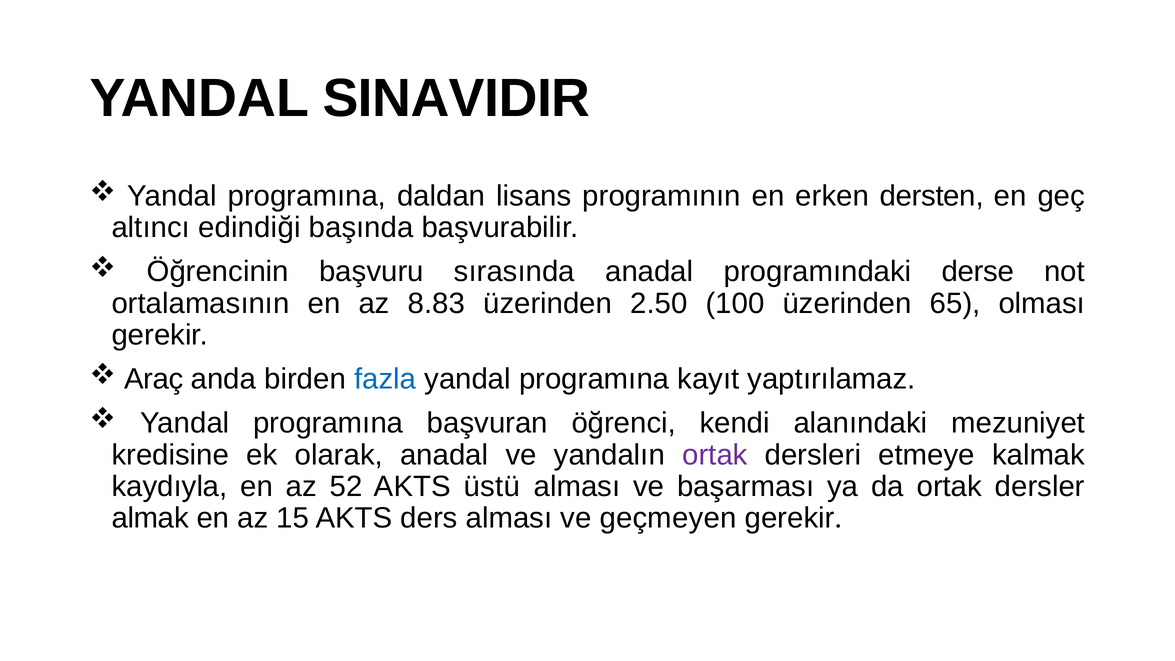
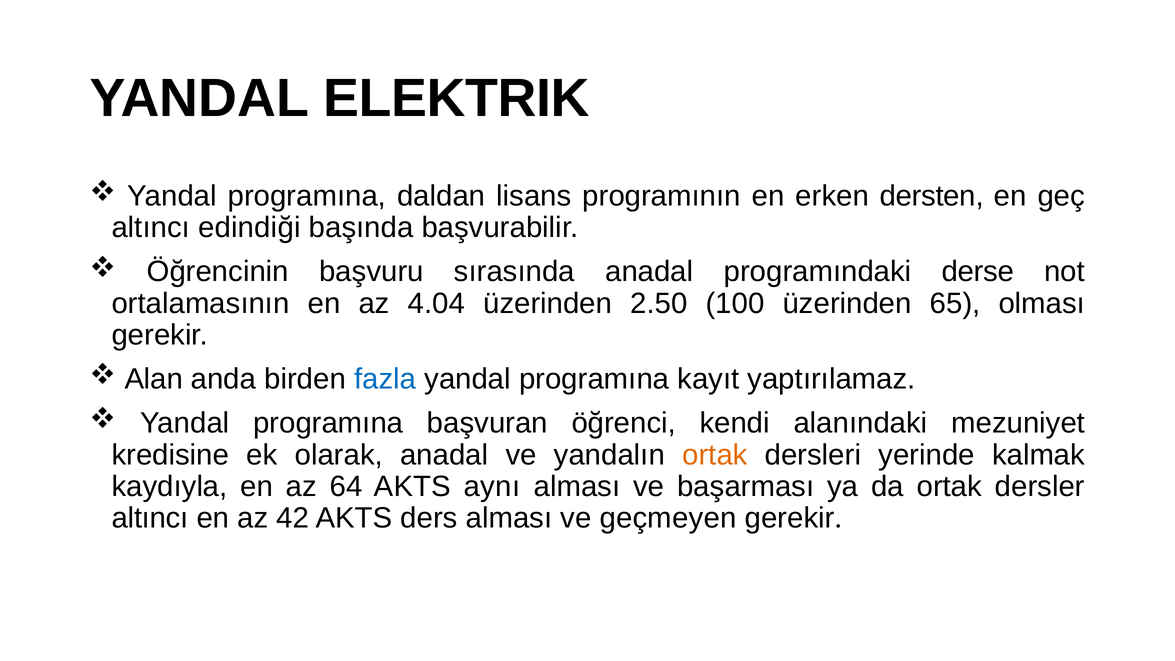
SINAVIDIR: SINAVIDIR -> ELEKTRIK
8.83: 8.83 -> 4.04
Araç: Araç -> Alan
ortak at (715, 455) colour: purple -> orange
etmeye: etmeye -> yerinde
52: 52 -> 64
üstü: üstü -> aynı
almak at (150, 518): almak -> altıncı
15: 15 -> 42
